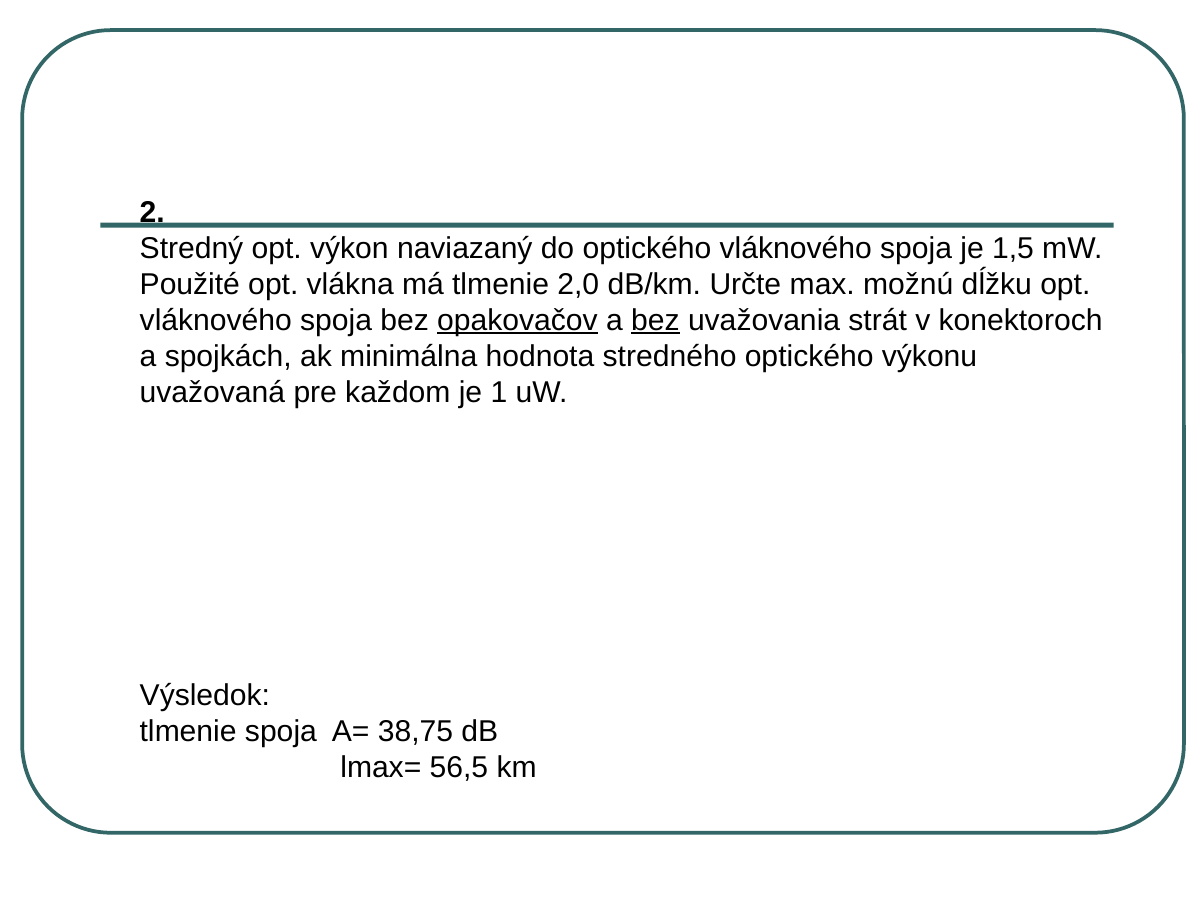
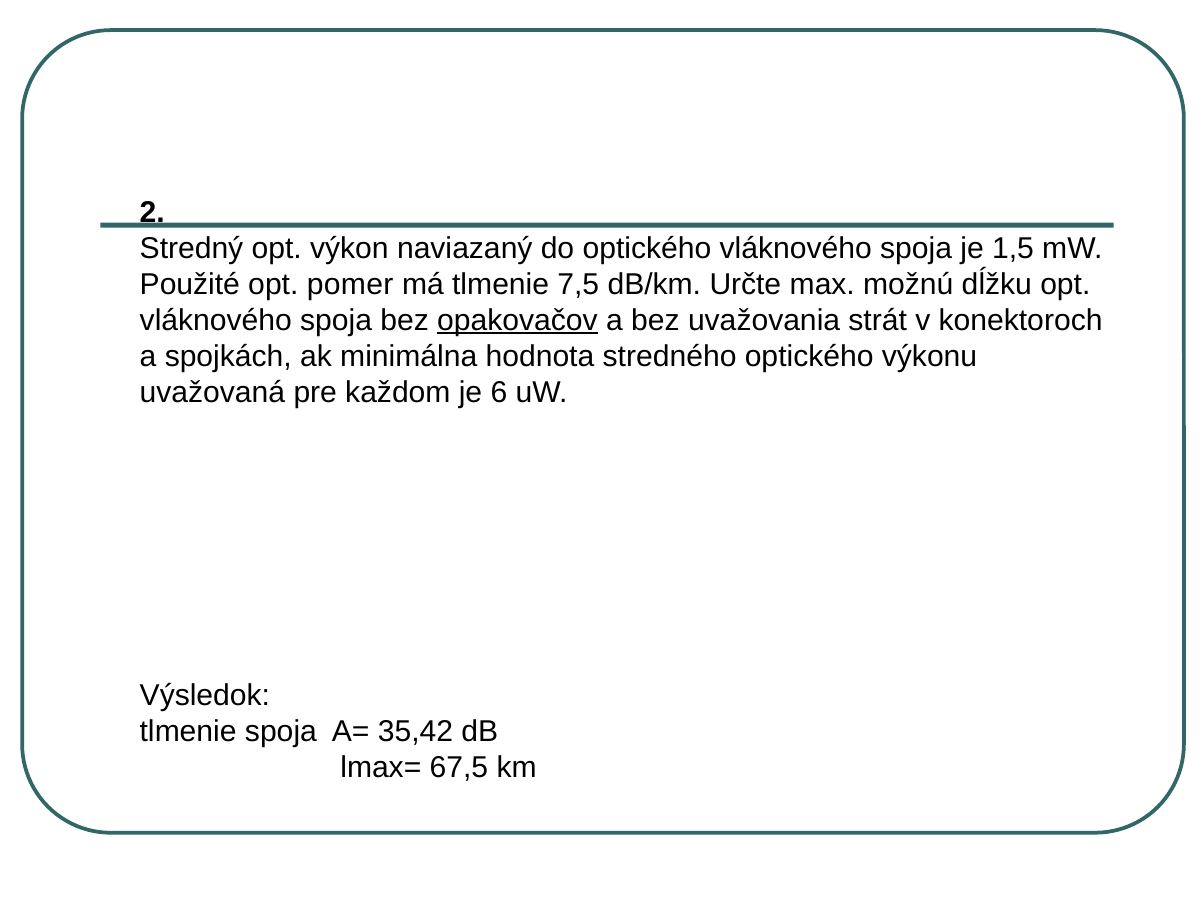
vlákna: vlákna -> pomer
2,0: 2,0 -> 7,5
bez at (655, 320) underline: present -> none
1: 1 -> 6
38,75: 38,75 -> 35,42
56,5: 56,5 -> 67,5
